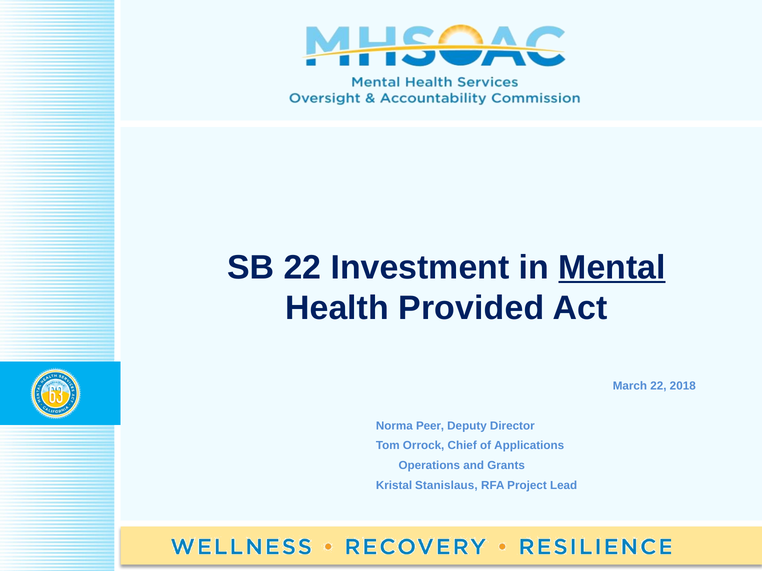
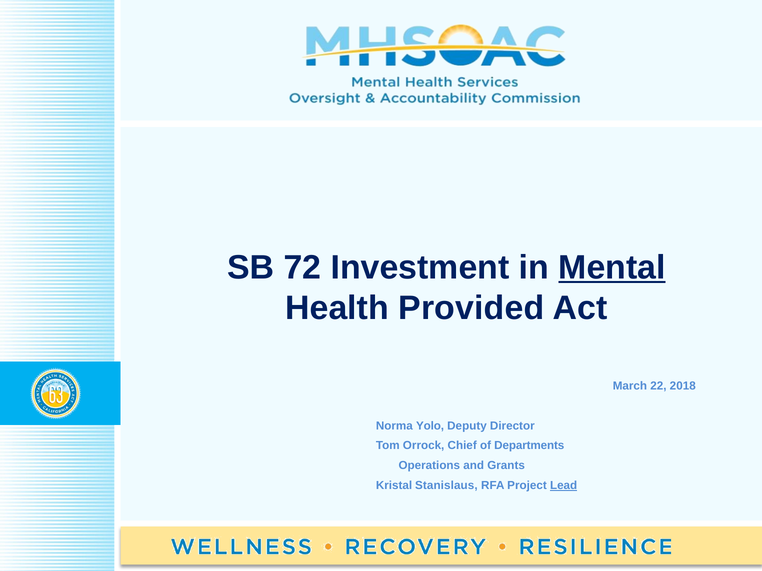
SB 22: 22 -> 72
Peer: Peer -> Yolo
Applications: Applications -> Departments
Lead underline: none -> present
